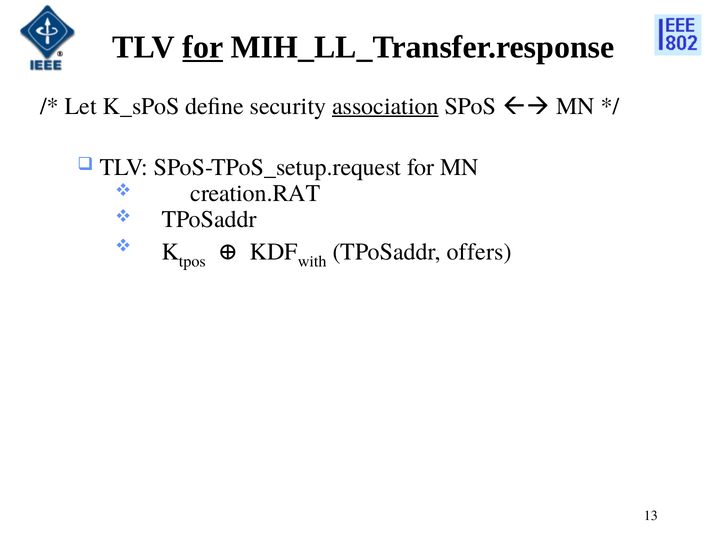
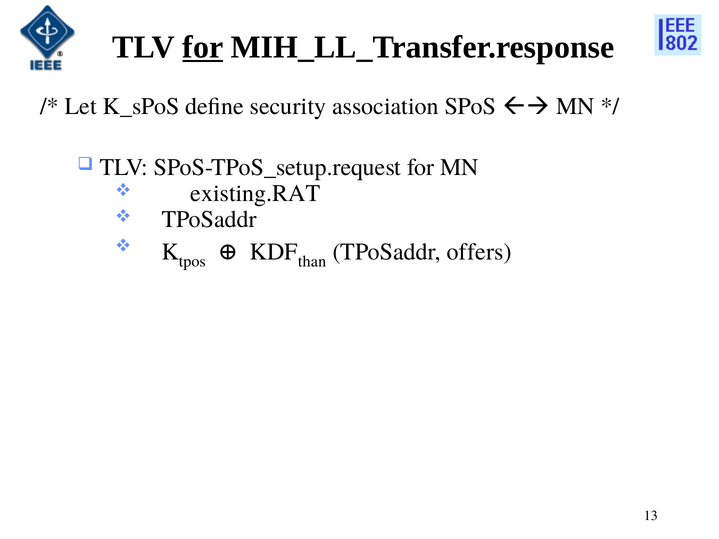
association underline: present -> none
creation.RAT: creation.RAT -> existing.RAT
with: with -> than
